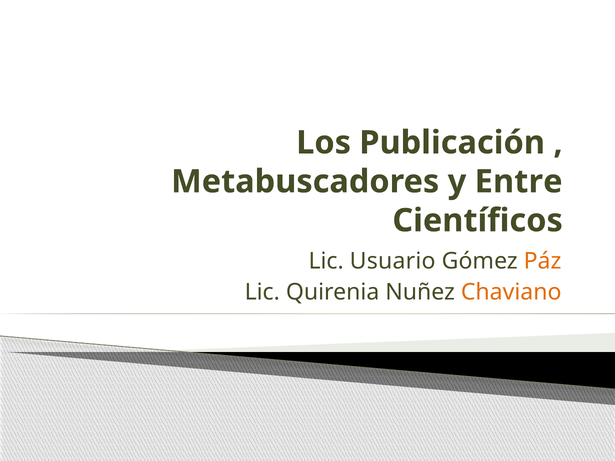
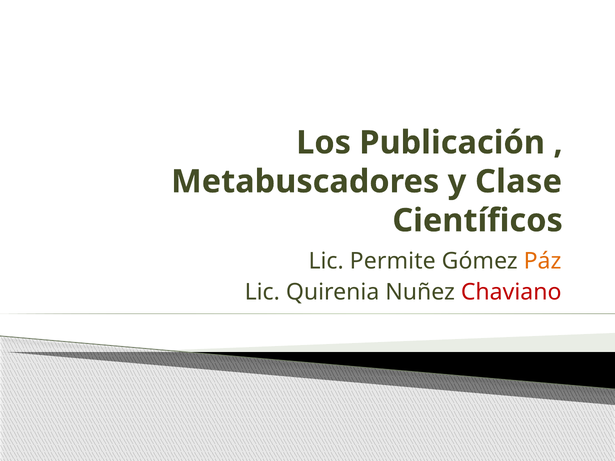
Entre: Entre -> Clase
Usuario: Usuario -> Permite
Chaviano colour: orange -> red
